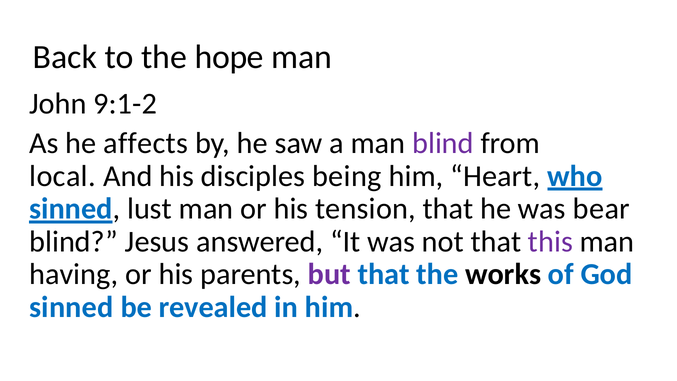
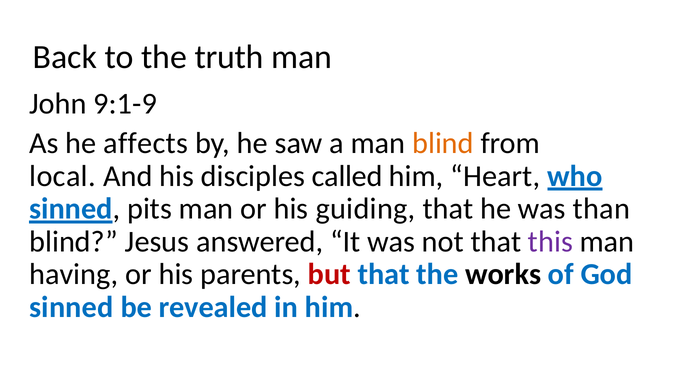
hope: hope -> truth
9:1-2: 9:1-2 -> 9:1-9
blind at (443, 143) colour: purple -> orange
being: being -> called
lust: lust -> pits
tension: tension -> guiding
bear: bear -> than
but colour: purple -> red
